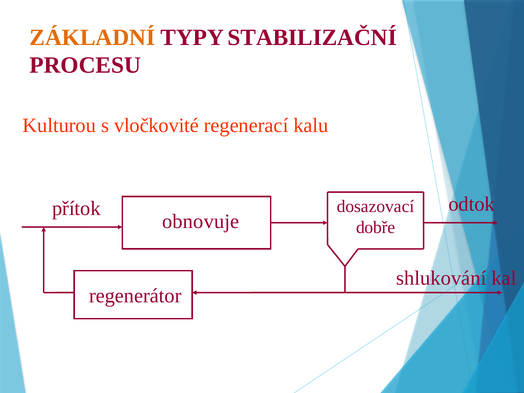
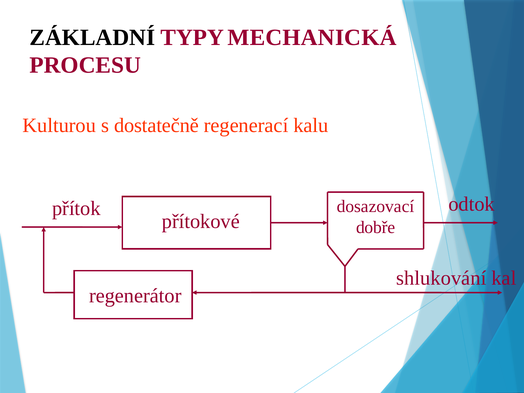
ZÁKLADNÍ colour: orange -> black
STABILIZAČNÍ: STABILIZAČNÍ -> MECHANICKÁ
vločkovité: vločkovité -> dostatečně
obnovuje: obnovuje -> přítokové
